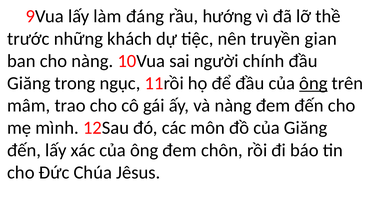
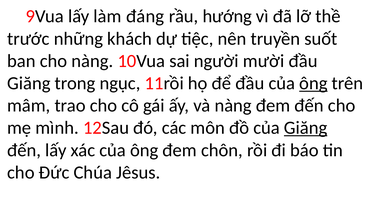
gian: gian -> suốt
chính: chính -> mười
Giăng at (306, 128) underline: none -> present
